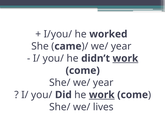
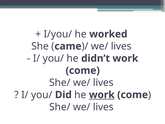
year at (121, 46): year -> lives
work at (125, 58) underline: present -> none
year at (103, 82): year -> lives
